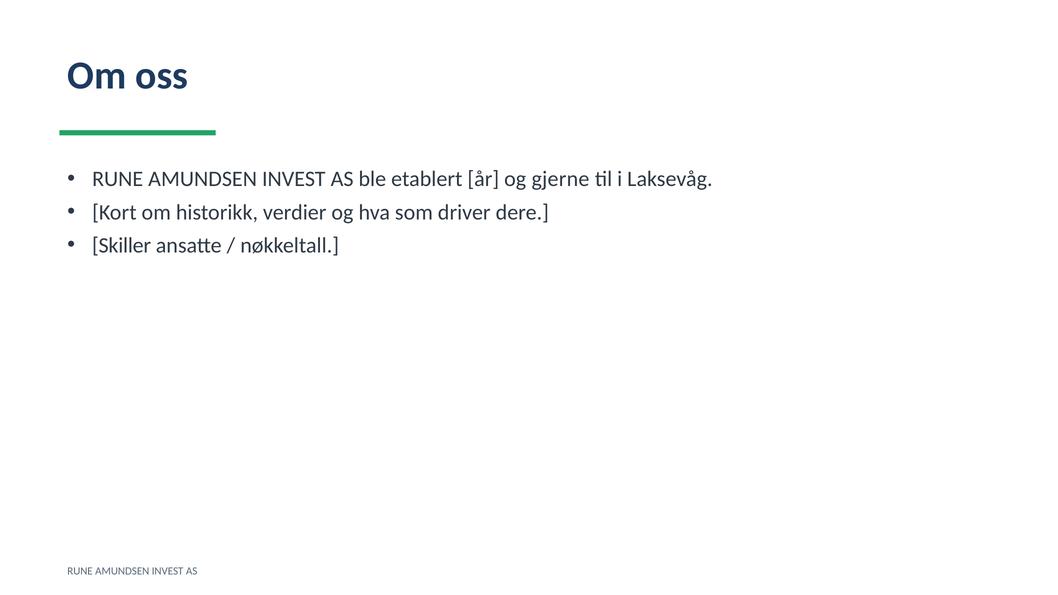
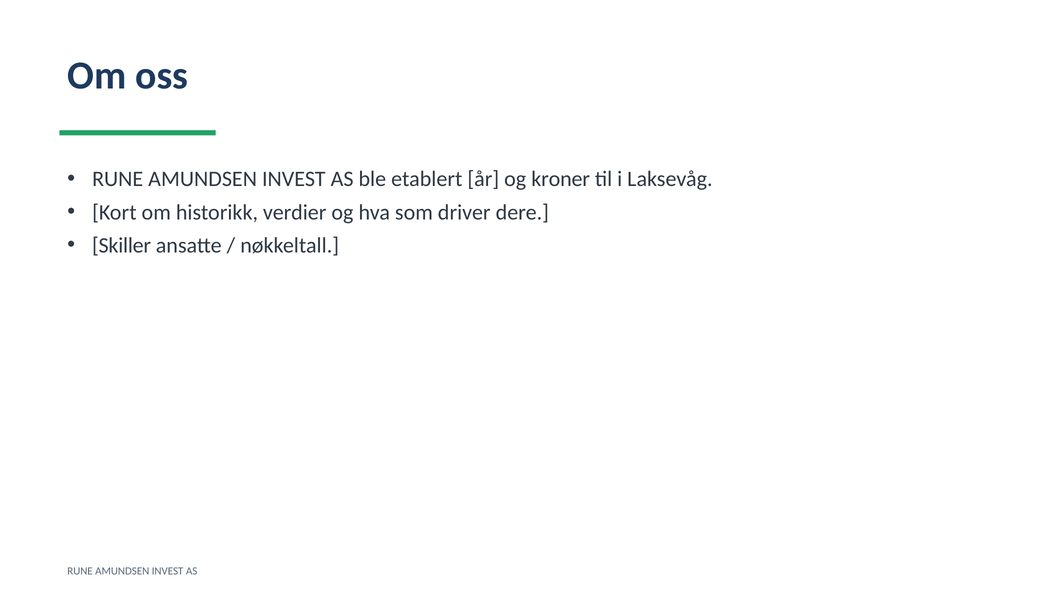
gjerne: gjerne -> kroner
